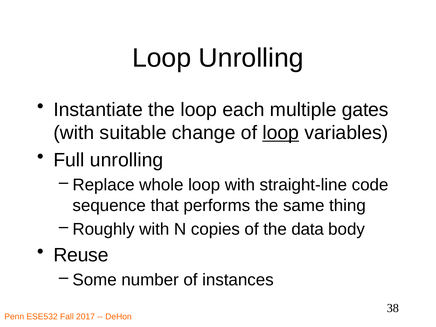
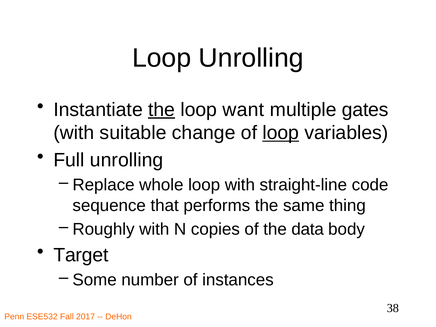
the at (162, 110) underline: none -> present
each: each -> want
Reuse: Reuse -> Target
